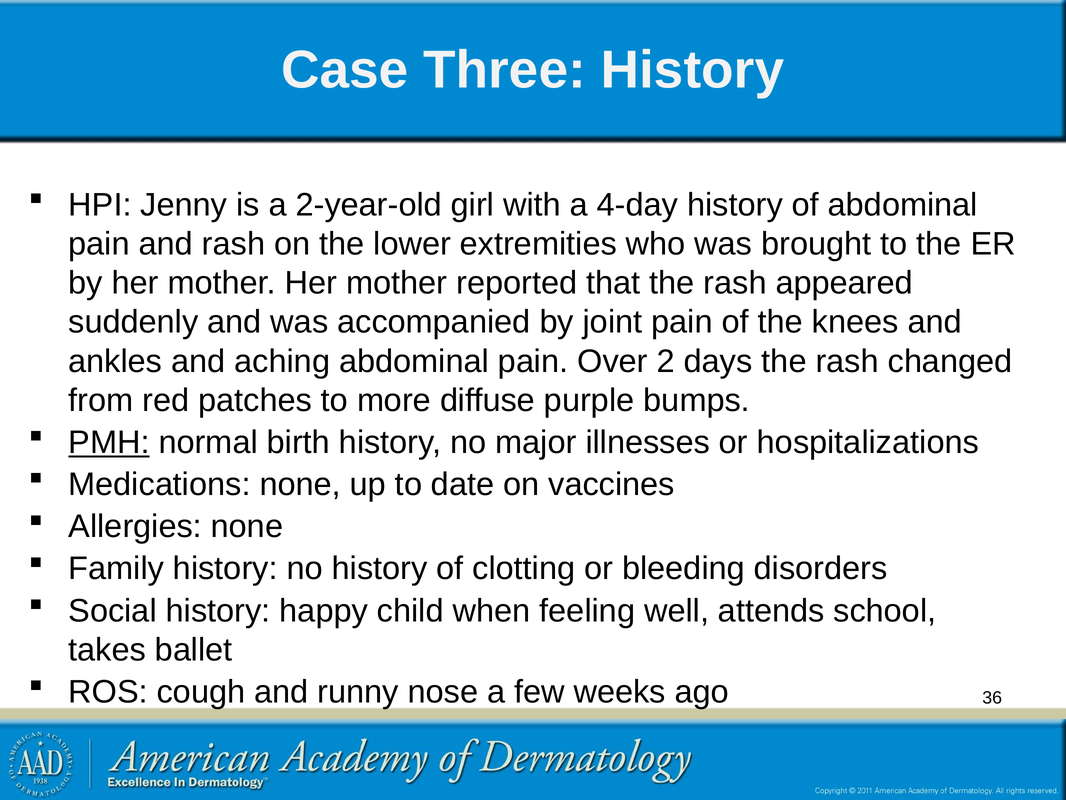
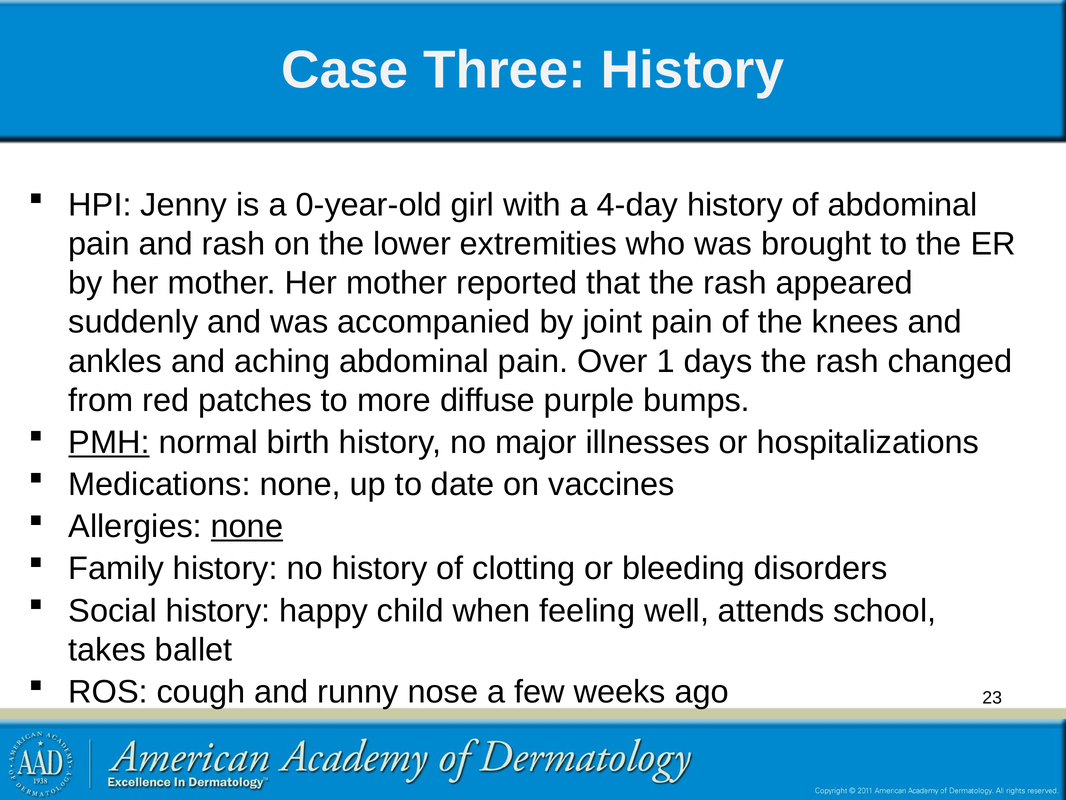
2-year-old: 2-year-old -> 0-year-old
2: 2 -> 1
none at (247, 526) underline: none -> present
36: 36 -> 23
